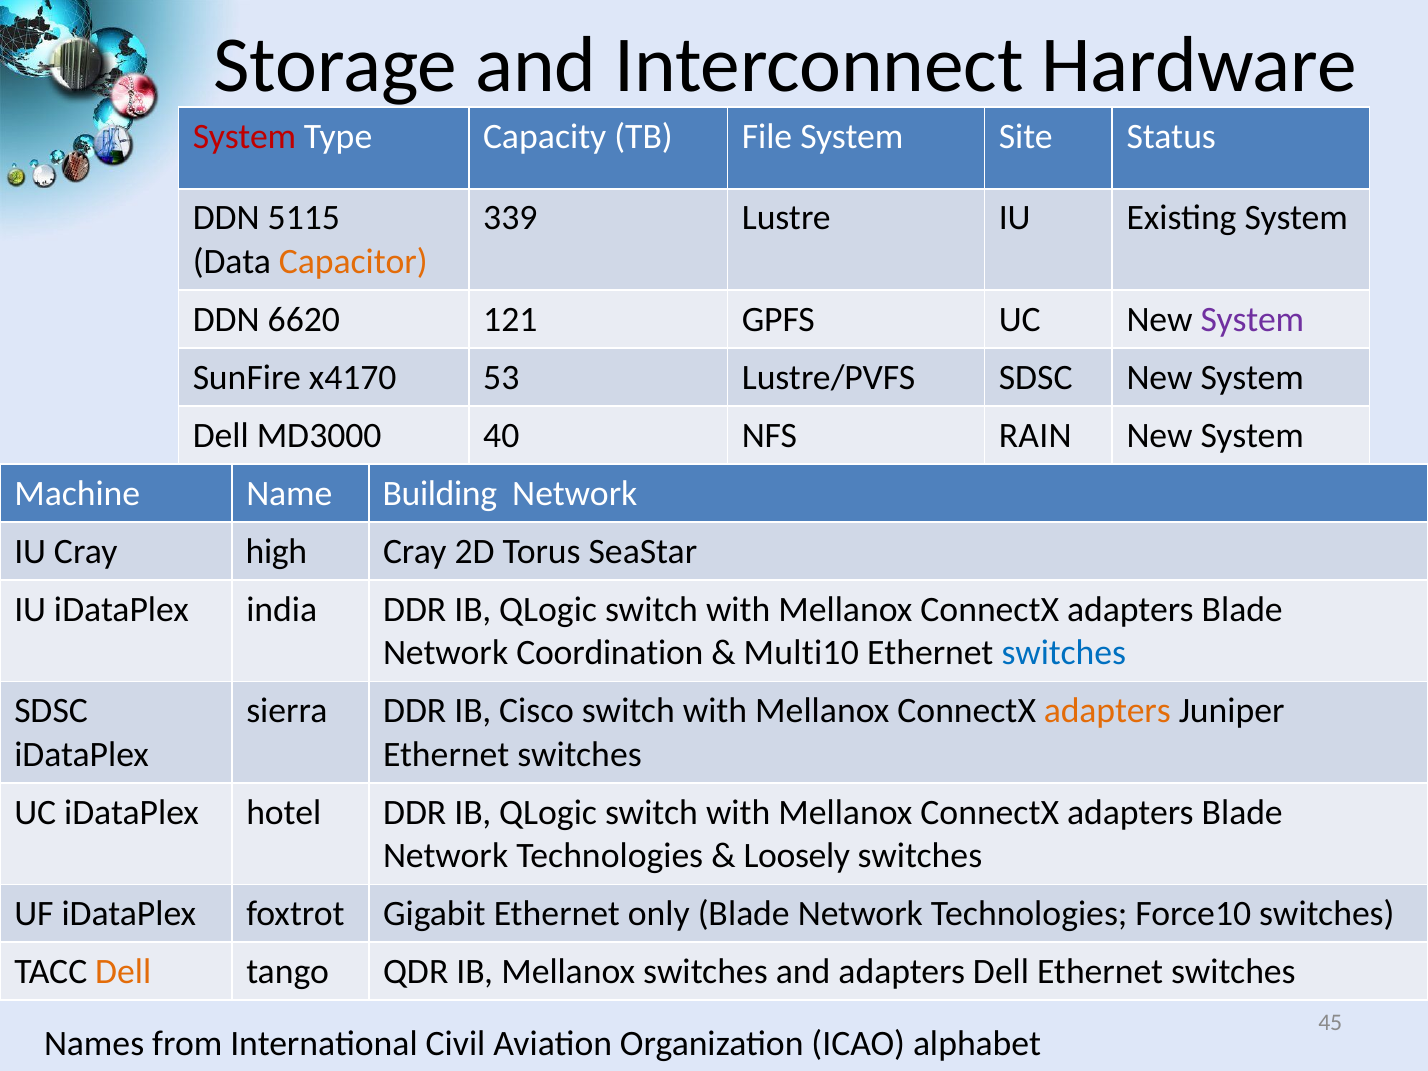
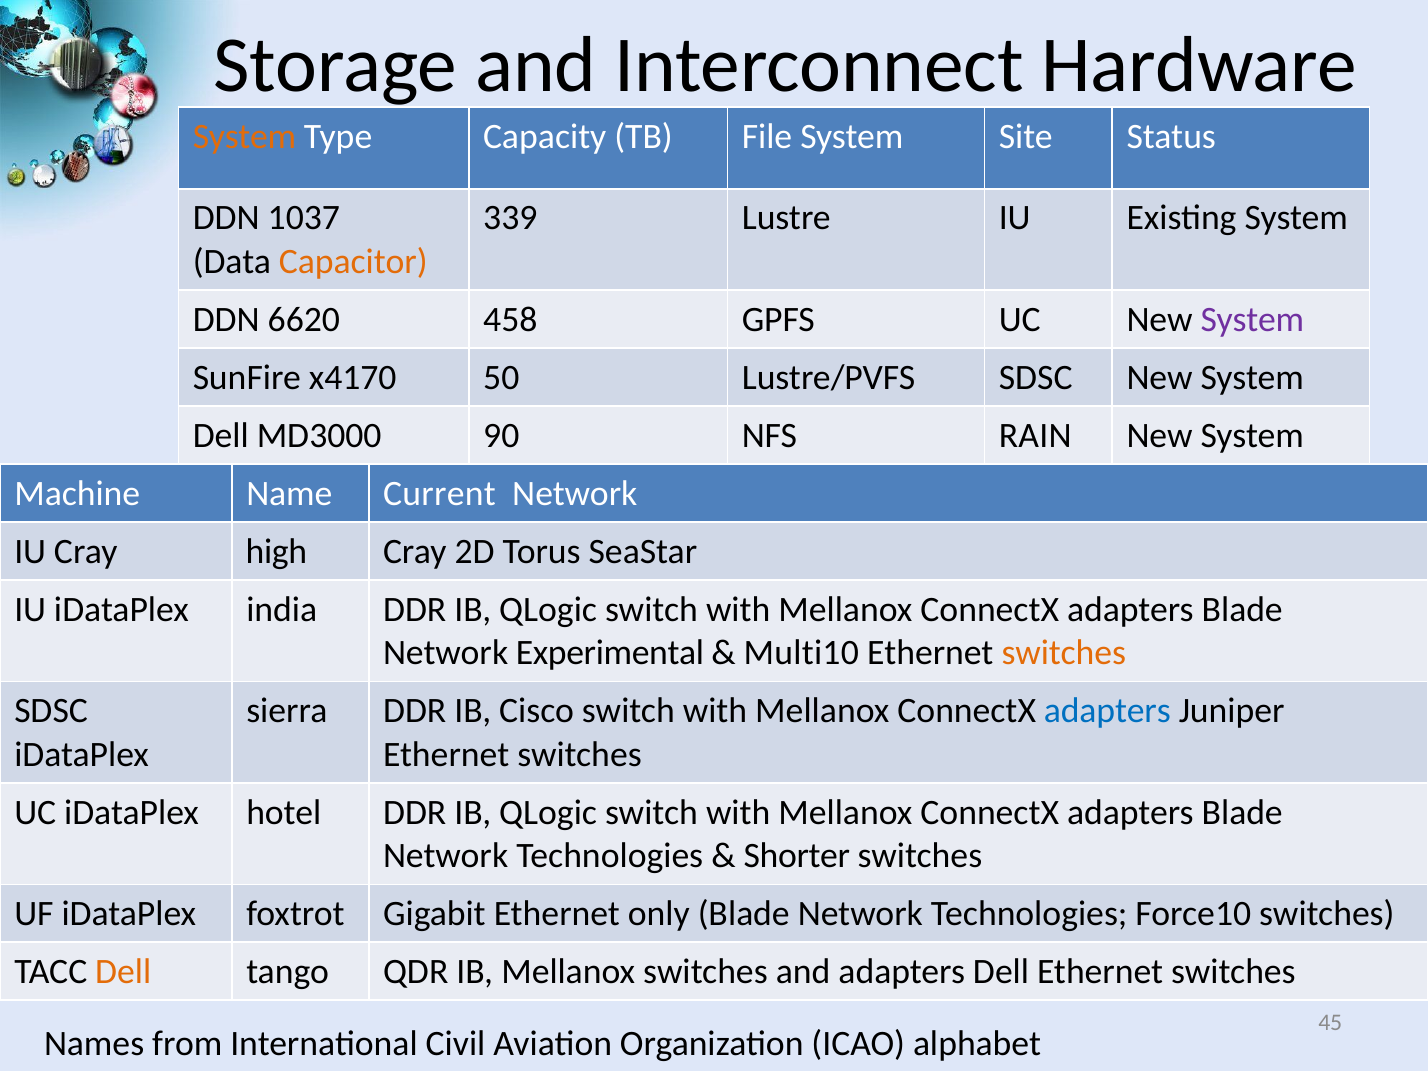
System at (244, 136) colour: red -> orange
5115: 5115 -> 1037
121: 121 -> 458
53: 53 -> 50
40: 40 -> 90
Building: Building -> Current
Coordination: Coordination -> Experimental
switches at (1064, 653) colour: blue -> orange
adapters at (1107, 711) colour: orange -> blue
Loosely: Loosely -> Shorter
